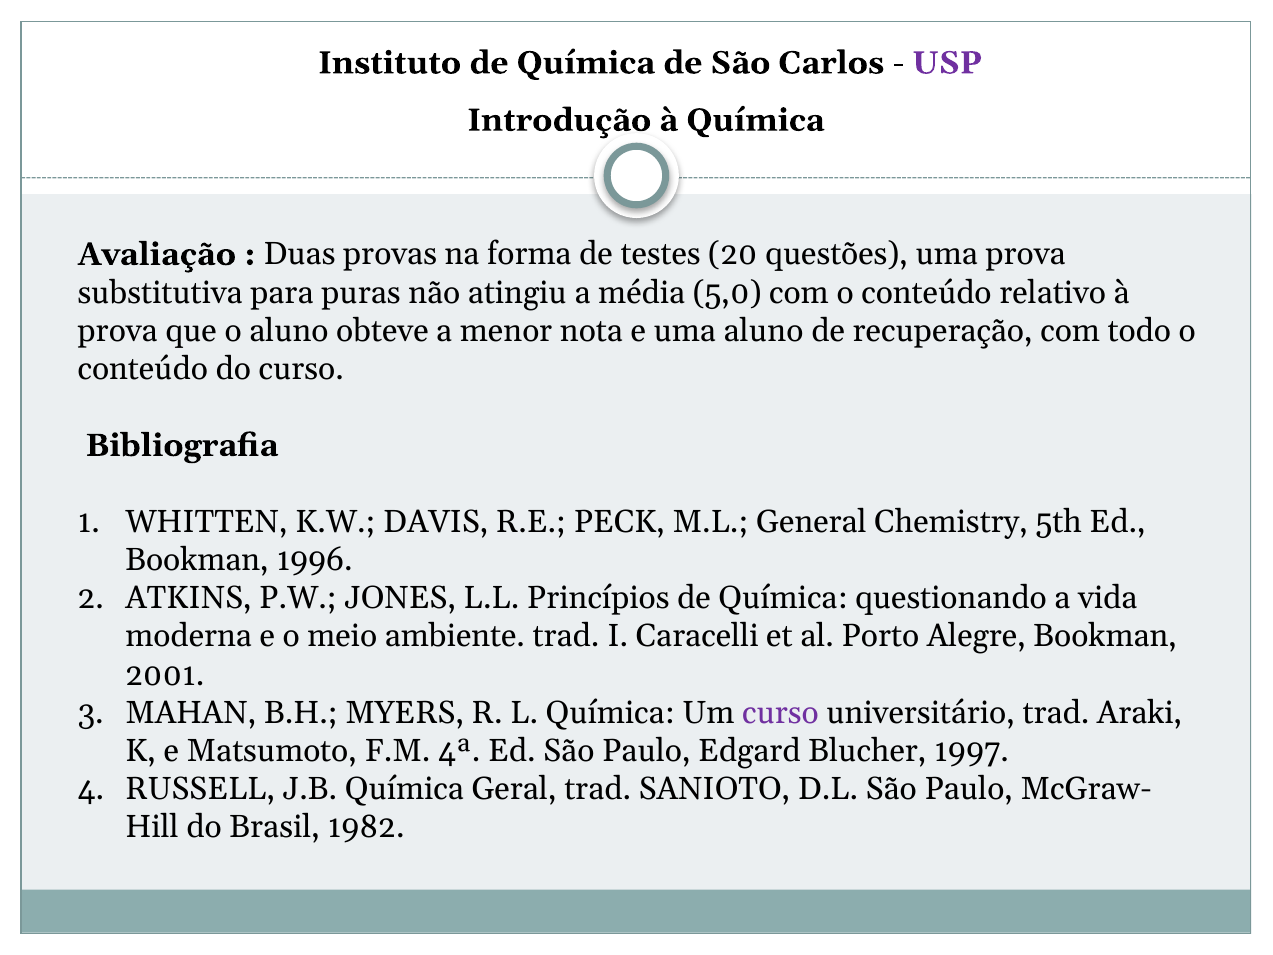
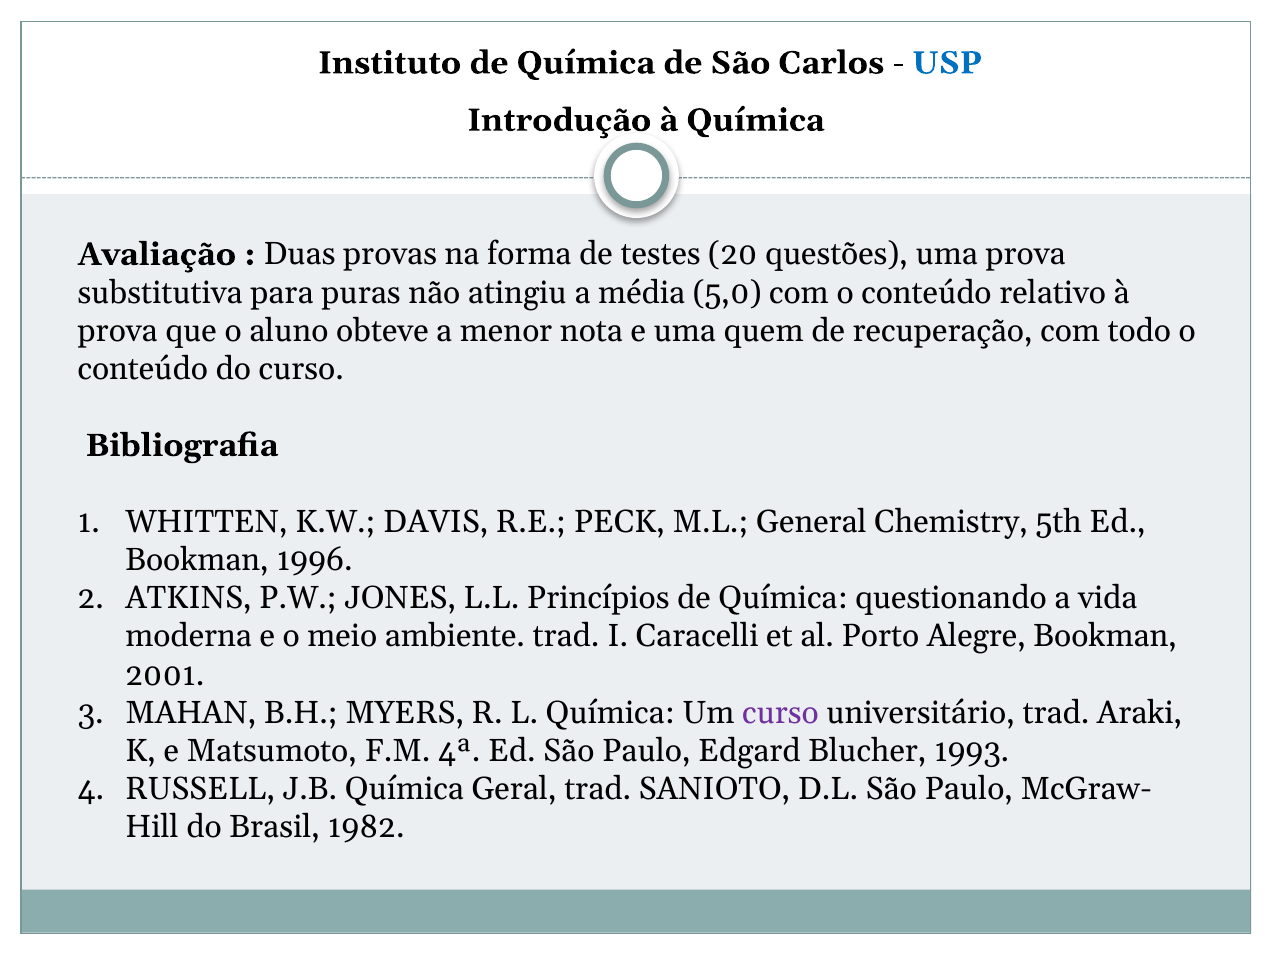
USP colour: purple -> blue
uma aluno: aluno -> quem
1997: 1997 -> 1993
